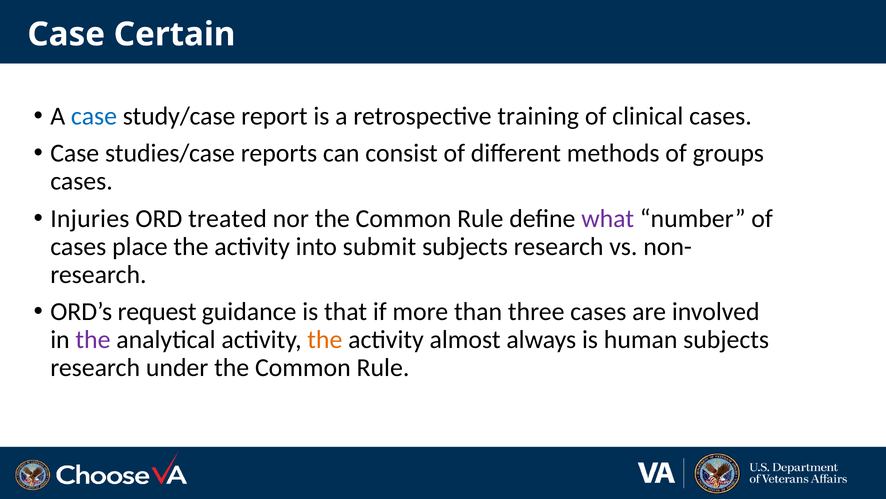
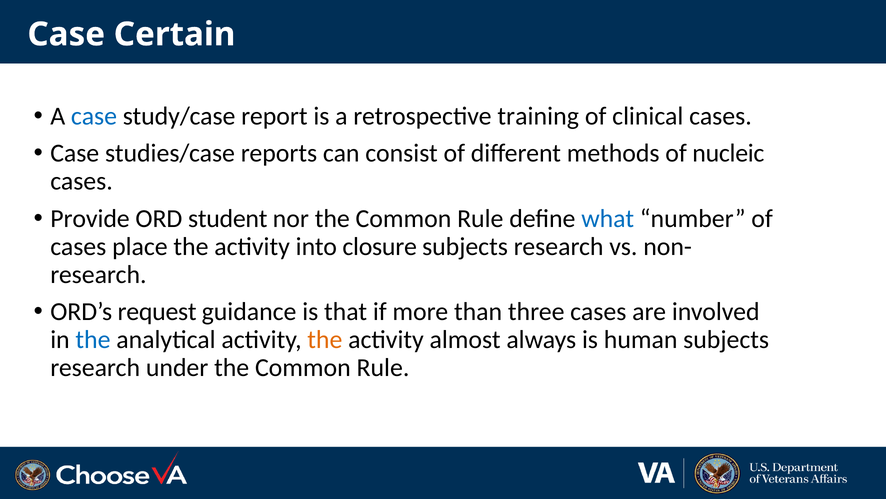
groups: groups -> nucleic
Injuries: Injuries -> Provide
treated: treated -> student
what colour: purple -> blue
submit: submit -> closure
the at (93, 339) colour: purple -> blue
